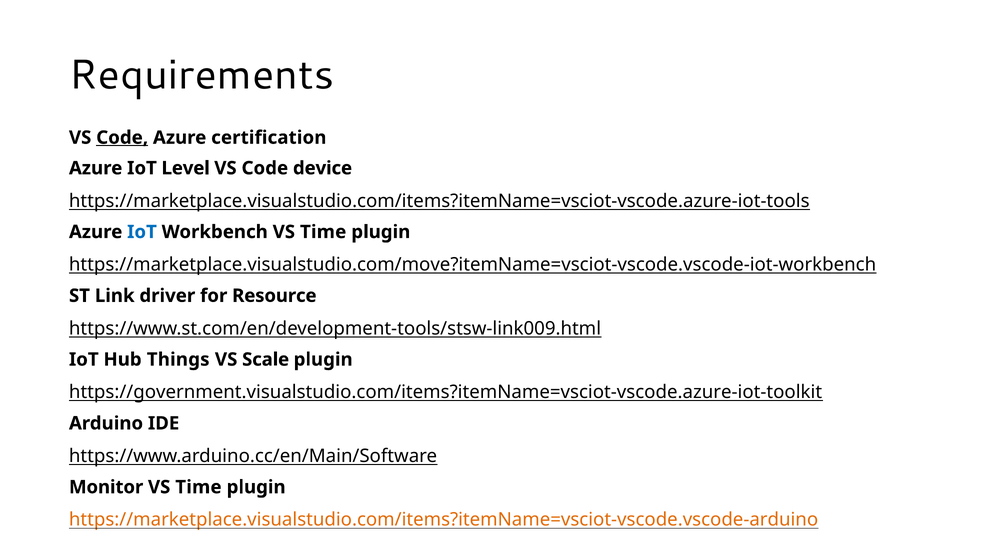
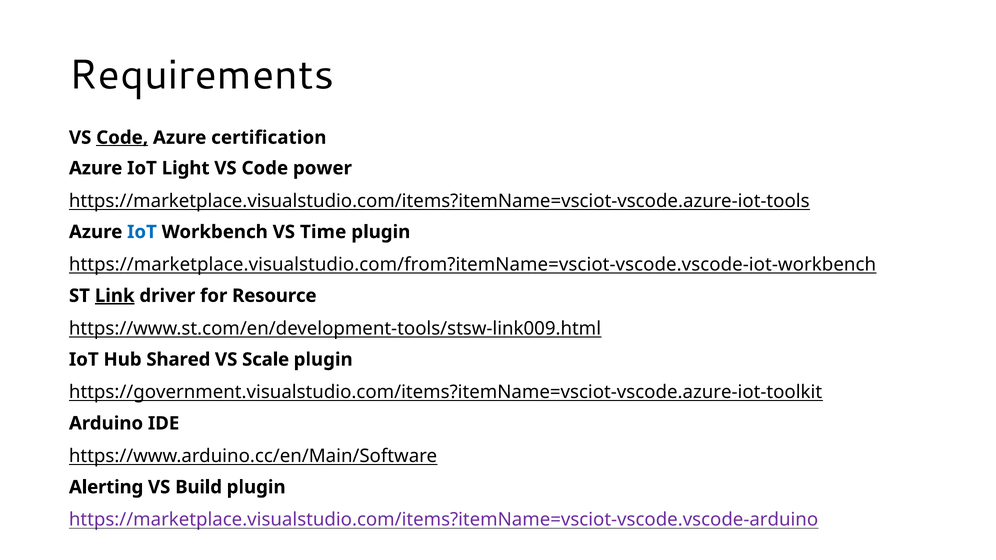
Level: Level -> Light
device: device -> power
https://marketplace.visualstudio.com/move?itemName=vsciot-vscode.vscode-iot-workbench: https://marketplace.visualstudio.com/move?itemName=vsciot-vscode.vscode-iot-workbench -> https://marketplace.visualstudio.com/from?itemName=vsciot-vscode.vscode-iot-workbench
Link underline: none -> present
Things: Things -> Shared
Monitor: Monitor -> Alerting
Time at (198, 487): Time -> Build
https://marketplace.visualstudio.com/items?itemName=vsciot-vscode.vscode-arduino colour: orange -> purple
